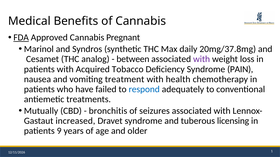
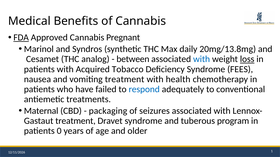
20mg/37.8mg: 20mg/37.8mg -> 20mg/13.8mg
with at (202, 59) colour: purple -> blue
loss underline: none -> present
PAIN: PAIN -> FEES
Mutually: Mutually -> Maternal
bronchitis: bronchitis -> packaging
increased at (75, 121): increased -> treatment
licensing: licensing -> program
9: 9 -> 0
